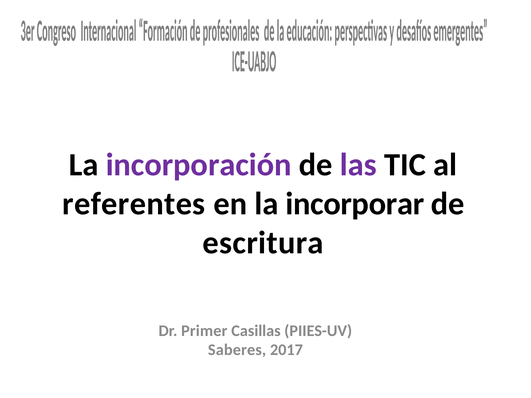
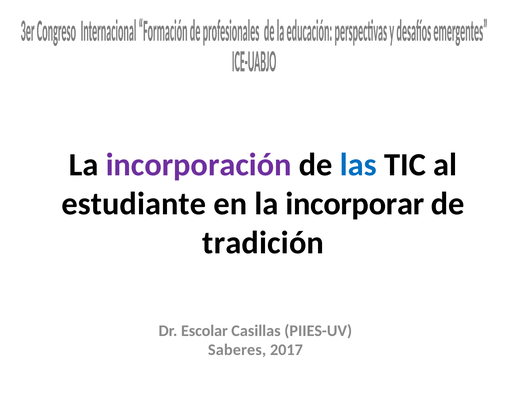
las colour: purple -> blue
referentes: referentes -> estudiante
escritura: escritura -> tradición
Primer: Primer -> Escolar
